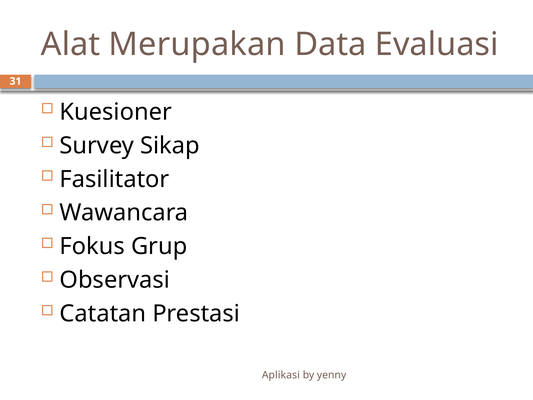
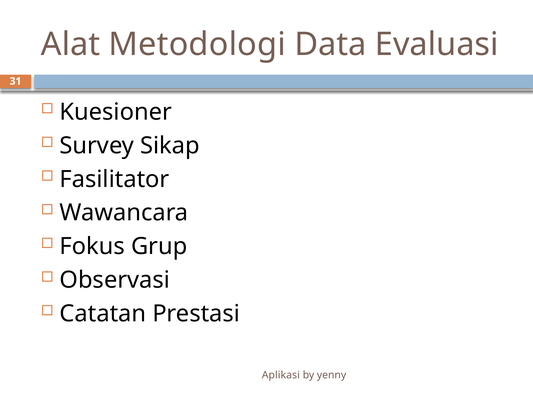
Merupakan: Merupakan -> Metodologi
